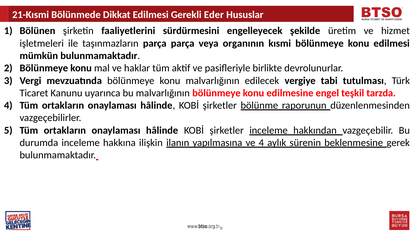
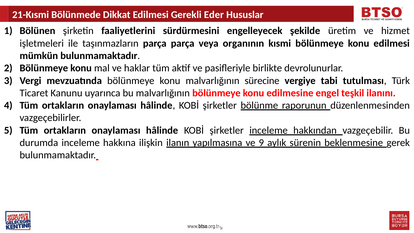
edilecek: edilecek -> sürecine
tarzda: tarzda -> ilanını
ve 4: 4 -> 9
